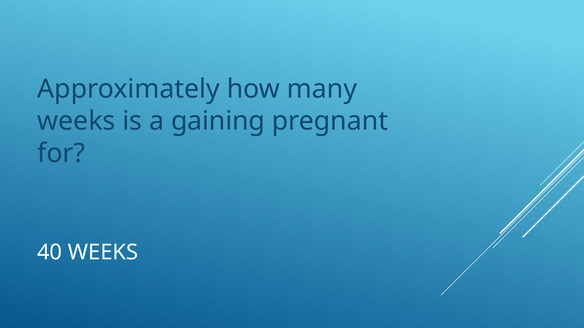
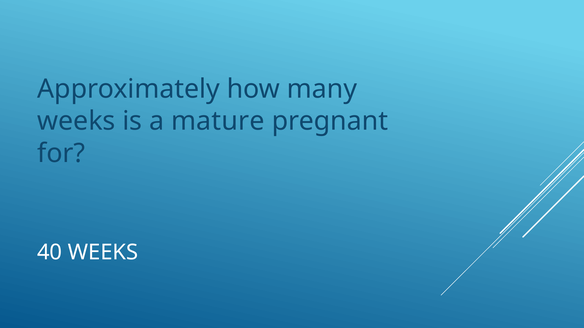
gaining: gaining -> mature
